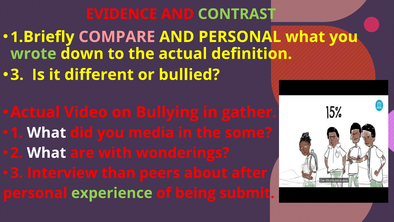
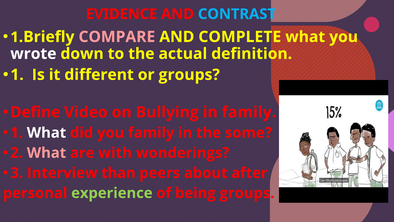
CONTRAST colour: light green -> light blue
AND PERSONAL: PERSONAL -> COMPLETE
wrote colour: light green -> white
3 at (17, 75): 3 -> 1
or bullied: bullied -> groups
Actual at (35, 112): Actual -> Define
in gather: gather -> family
you media: media -> family
What at (47, 153) colour: white -> pink
being submit: submit -> groups
